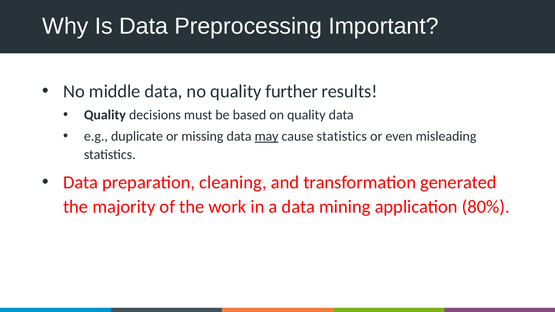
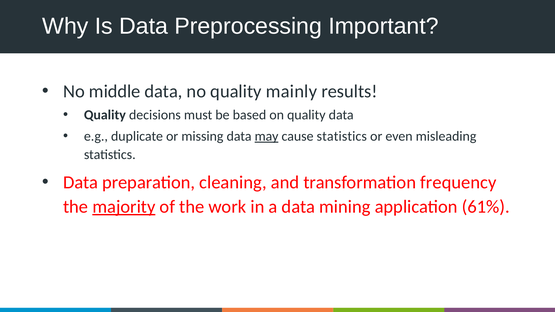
further: further -> mainly
generated: generated -> frequency
majority underline: none -> present
80%: 80% -> 61%
